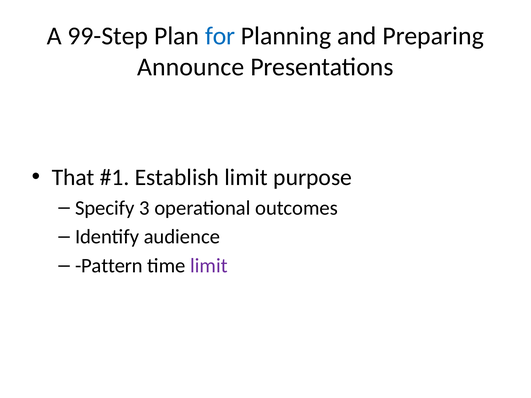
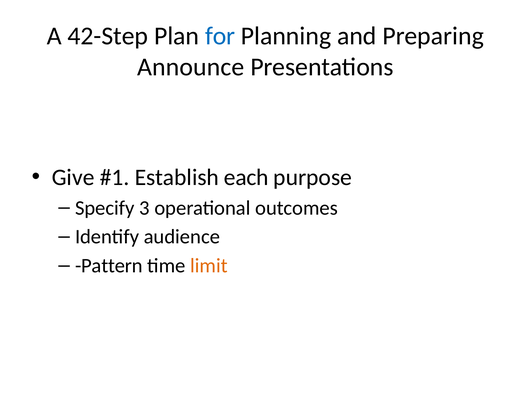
99-Step: 99-Step -> 42-Step
That: That -> Give
Establish limit: limit -> each
limit at (209, 266) colour: purple -> orange
